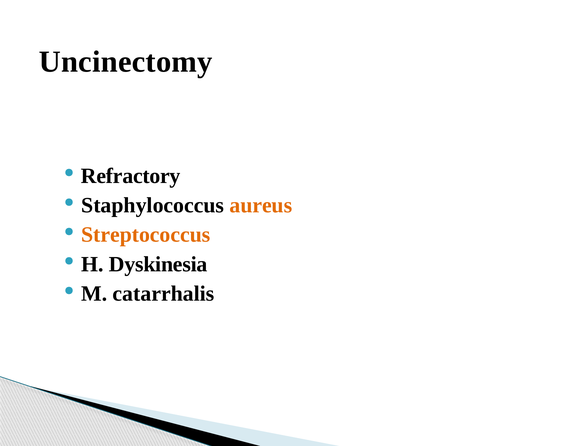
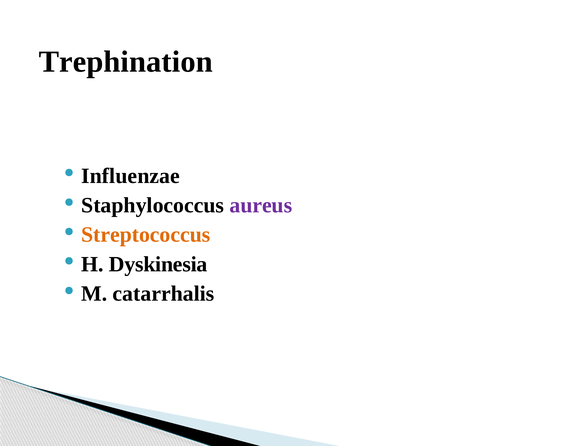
Uncinectomy: Uncinectomy -> Trephination
Refractory: Refractory -> Influenzae
aureus colour: orange -> purple
